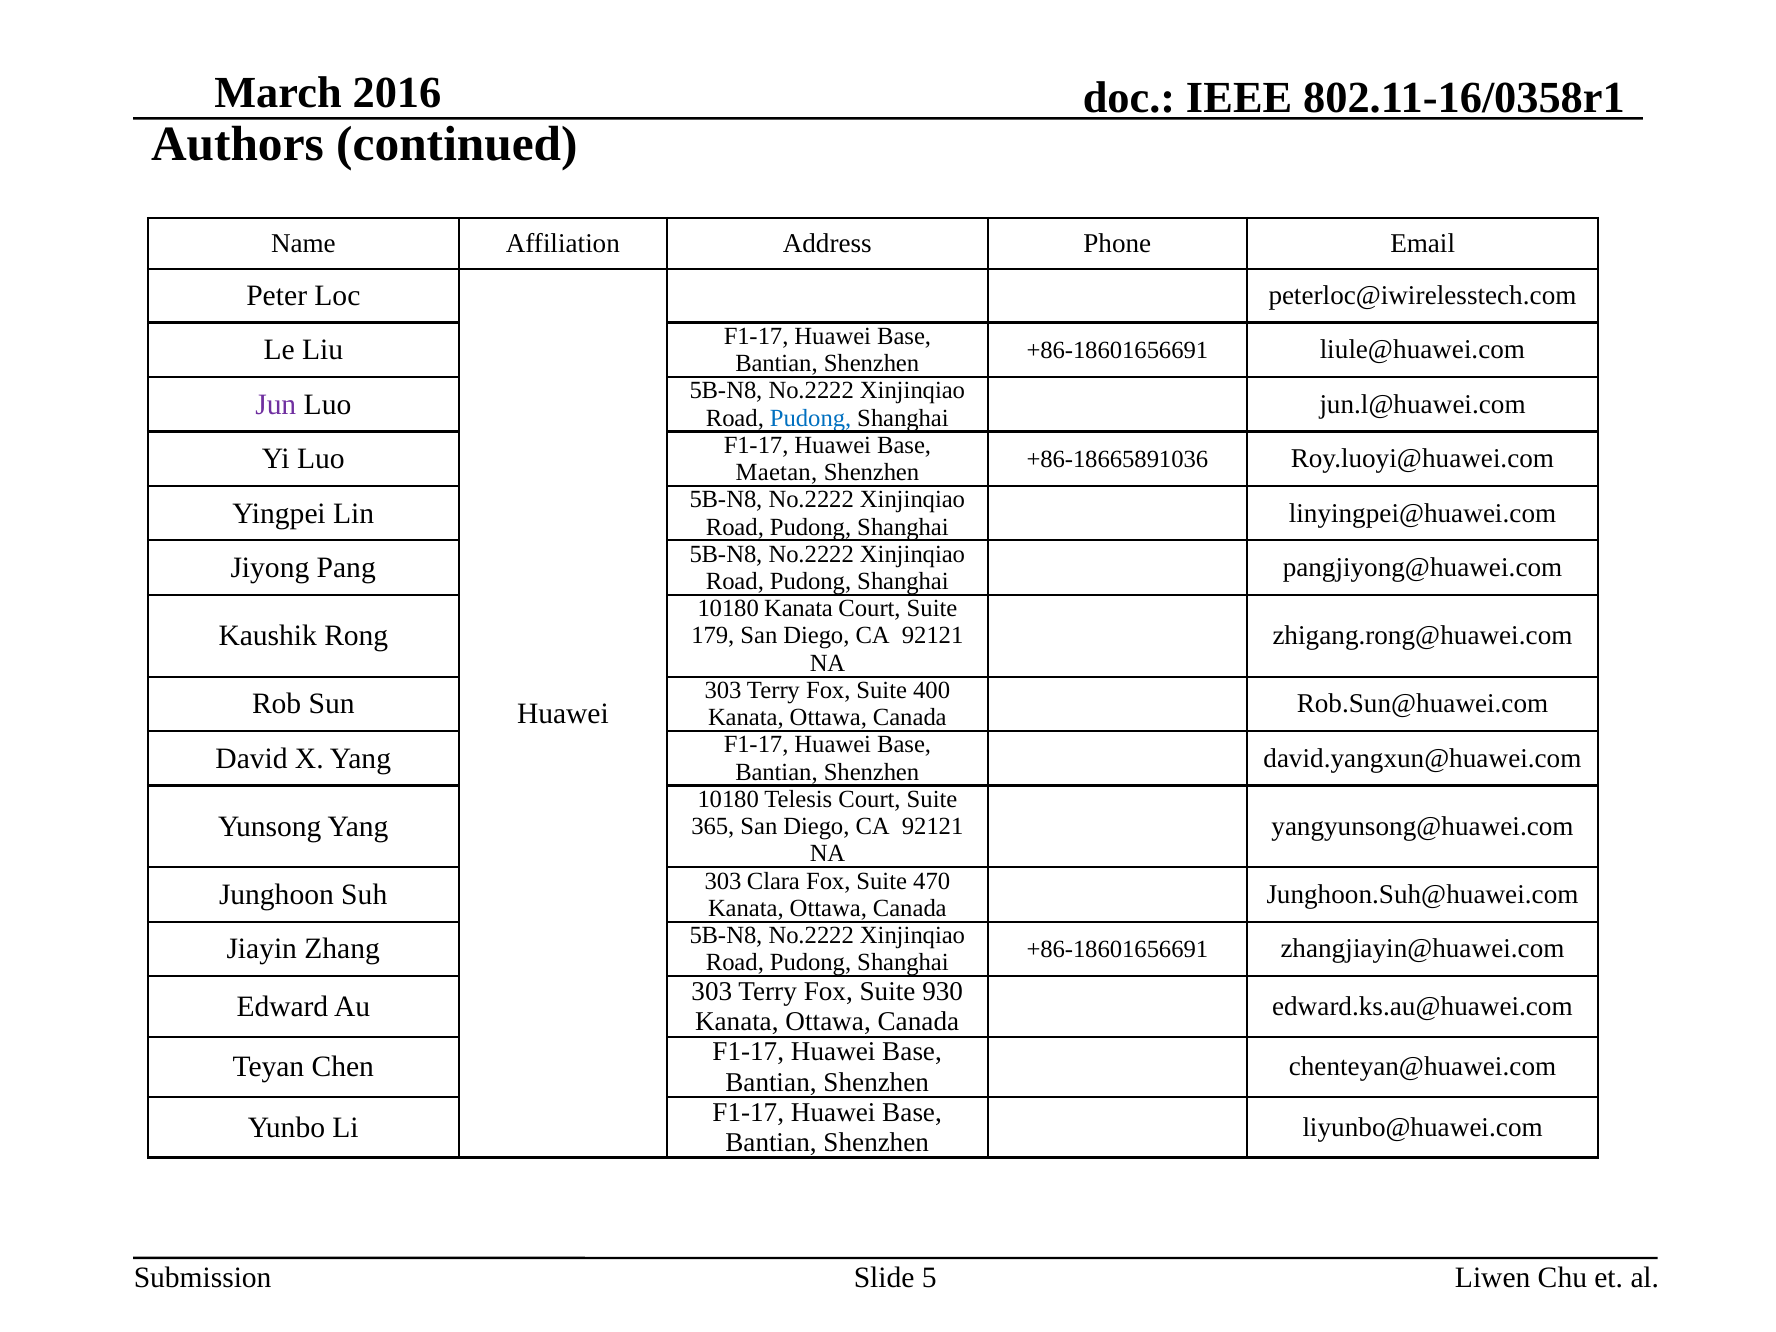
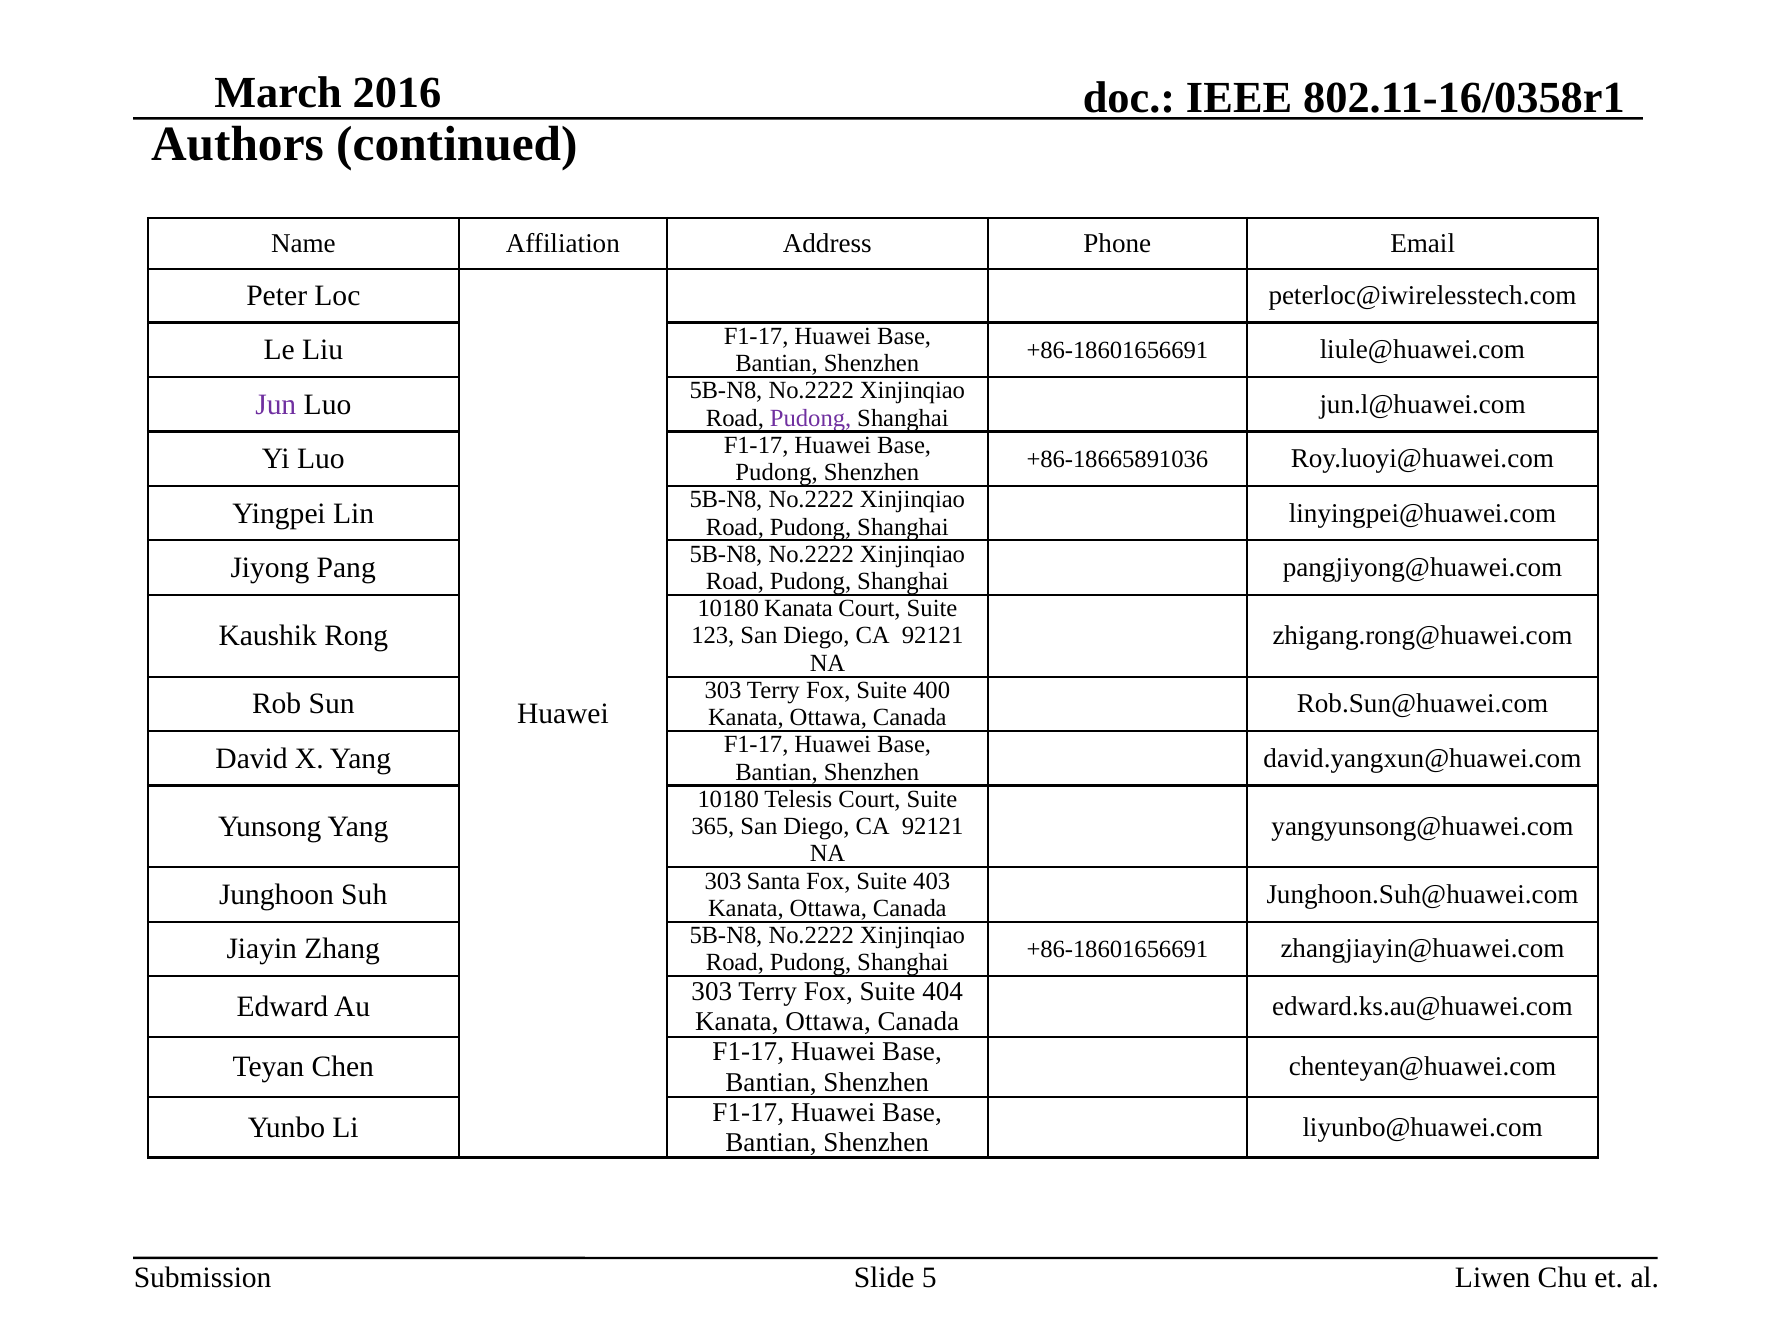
Pudong at (811, 418) colour: blue -> purple
Maetan at (776, 472): Maetan -> Pudong
179: 179 -> 123
Clara: Clara -> Santa
470: 470 -> 403
930: 930 -> 404
